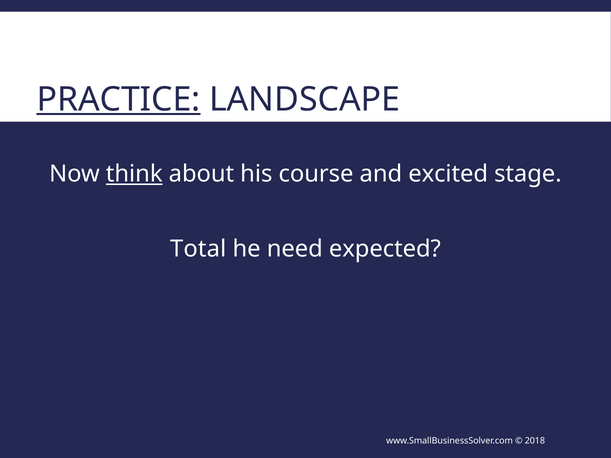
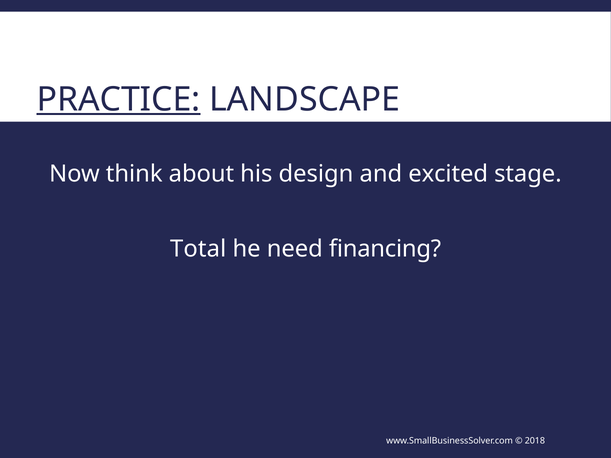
think underline: present -> none
course: course -> design
expected: expected -> financing
